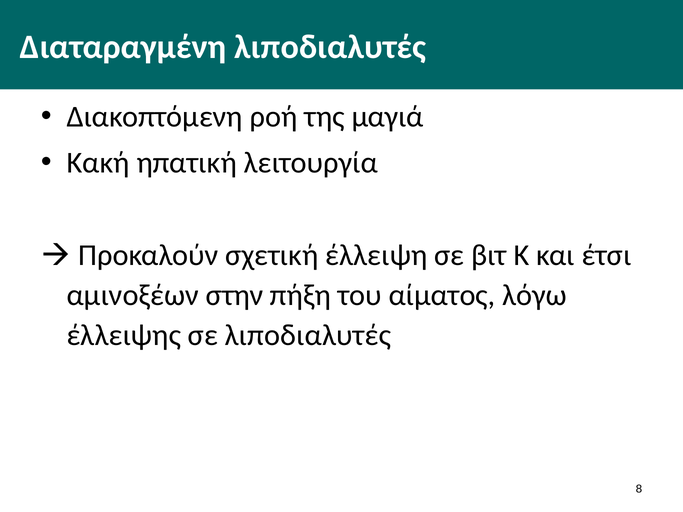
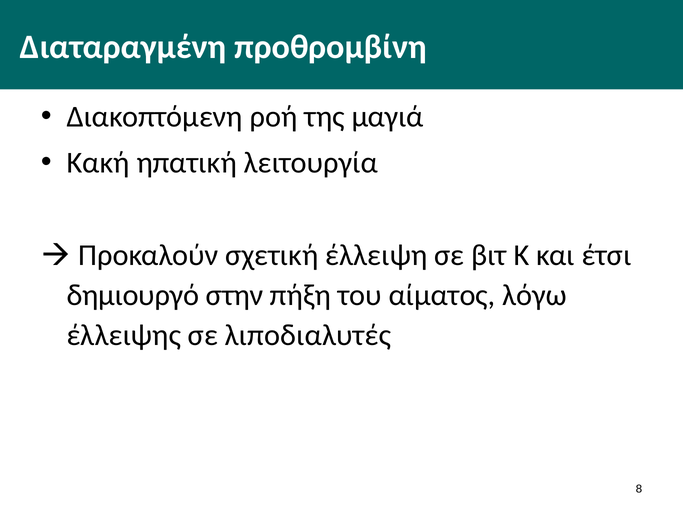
Διαταραγμένη λιποδιαλυτές: λιποδιαλυτές -> προθρομβίνη
αμινοξέων: αμινοξέων -> δημιουργό
